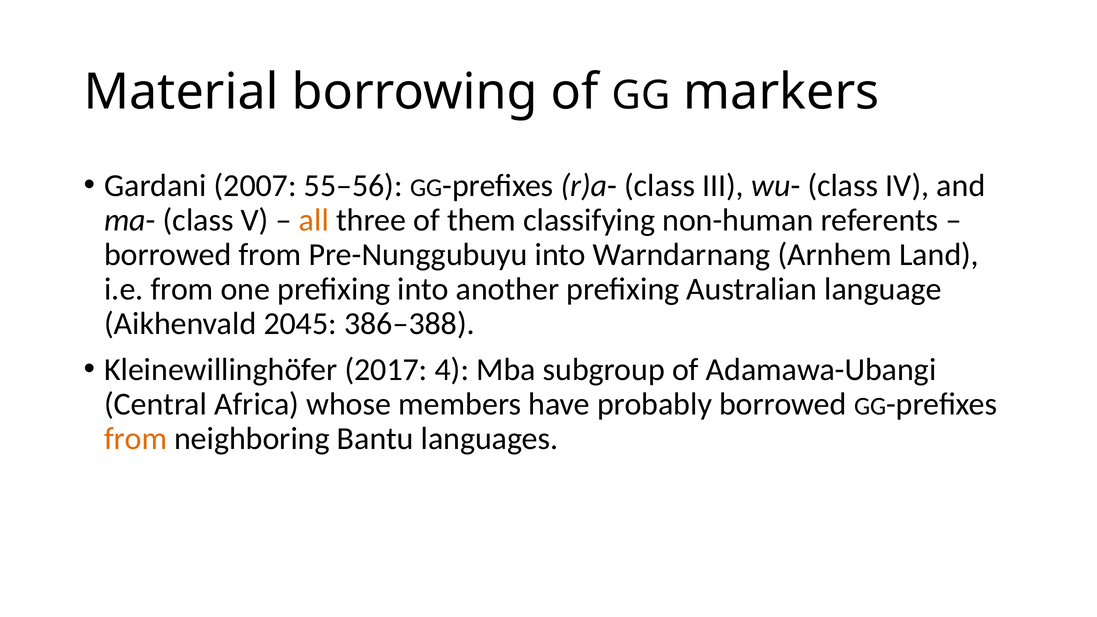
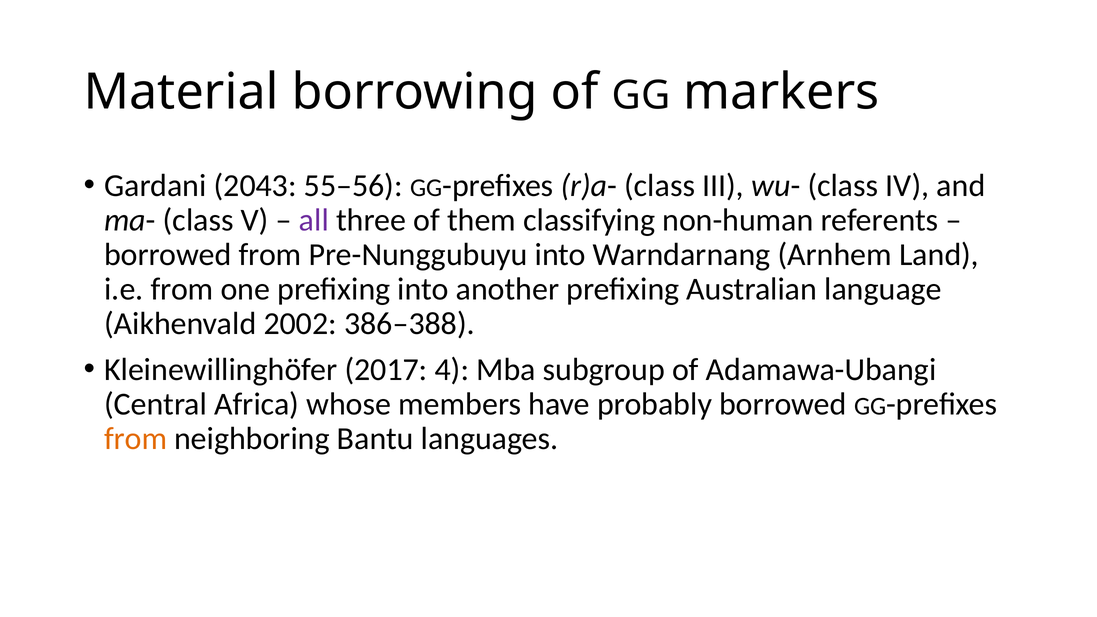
2007: 2007 -> 2043
all colour: orange -> purple
2045: 2045 -> 2002
